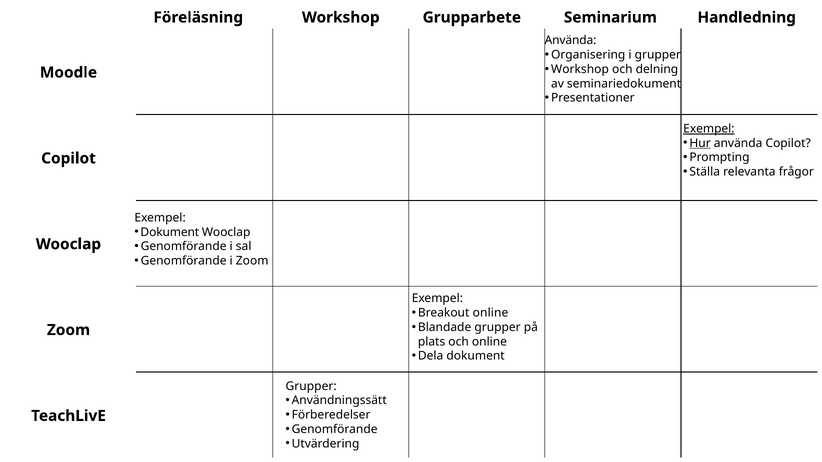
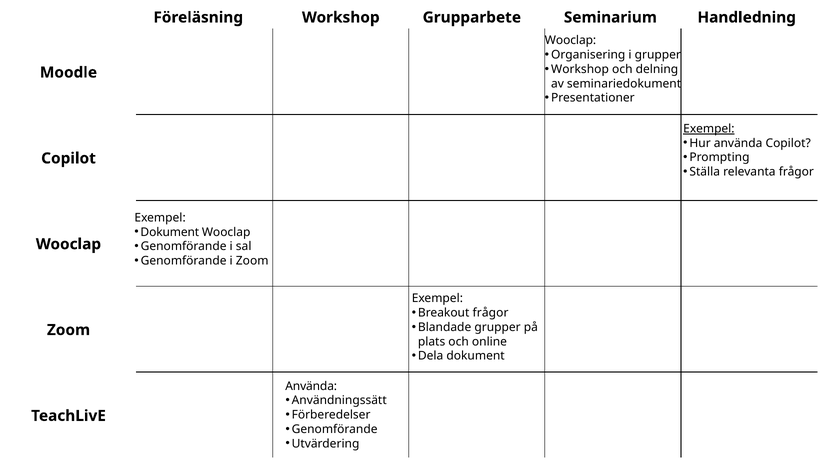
Använda at (571, 41): Använda -> Wooclap
Hur underline: present -> none
Breakout online: online -> frågor
Grupper at (311, 386): Grupper -> Använda
